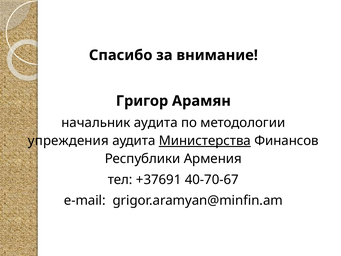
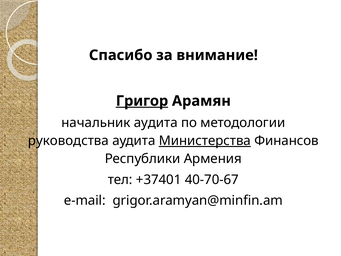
Григор underline: none -> present
упреждения: упреждения -> руководства
+37691: +37691 -> +37401
